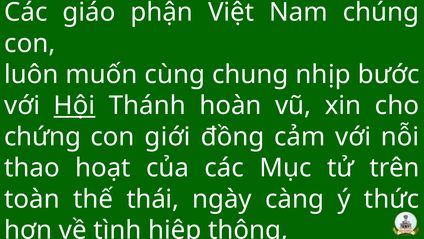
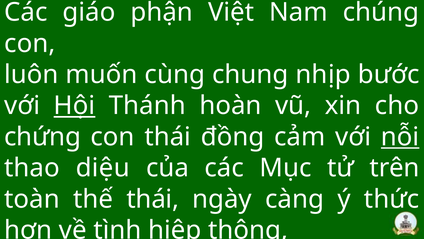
con giới: giới -> thái
nỗi underline: none -> present
hoạt: hoạt -> diệu
